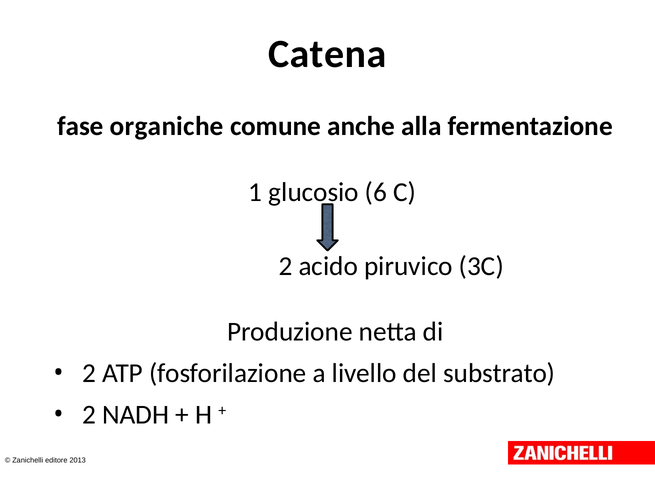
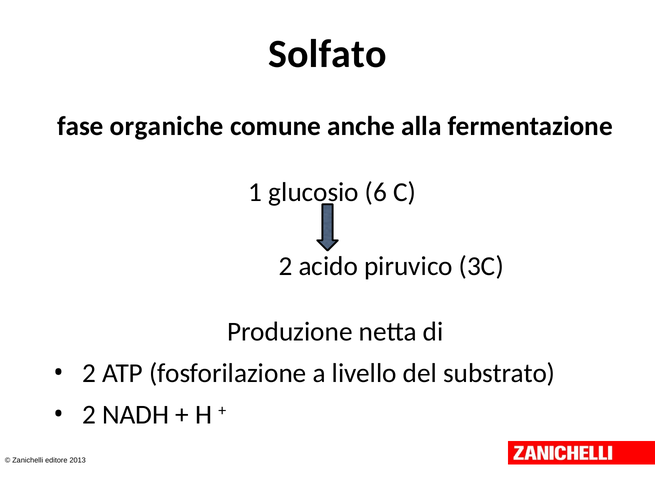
Catena: Catena -> Solfato
